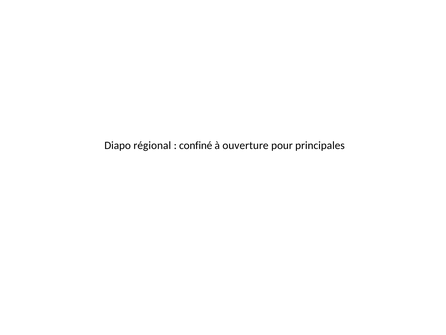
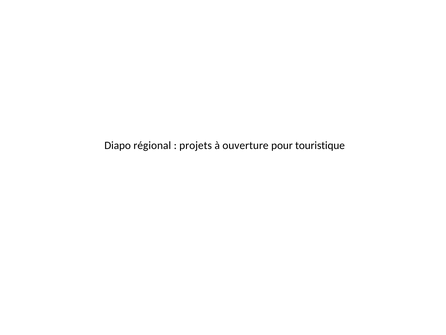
confiné: confiné -> projets
principales: principales -> touristique
